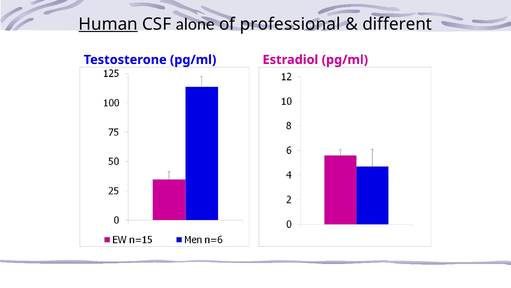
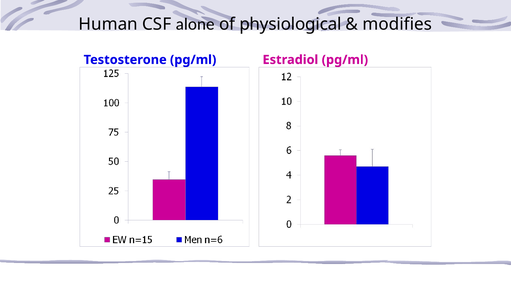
Human underline: present -> none
professional: professional -> physiological
different: different -> modifies
